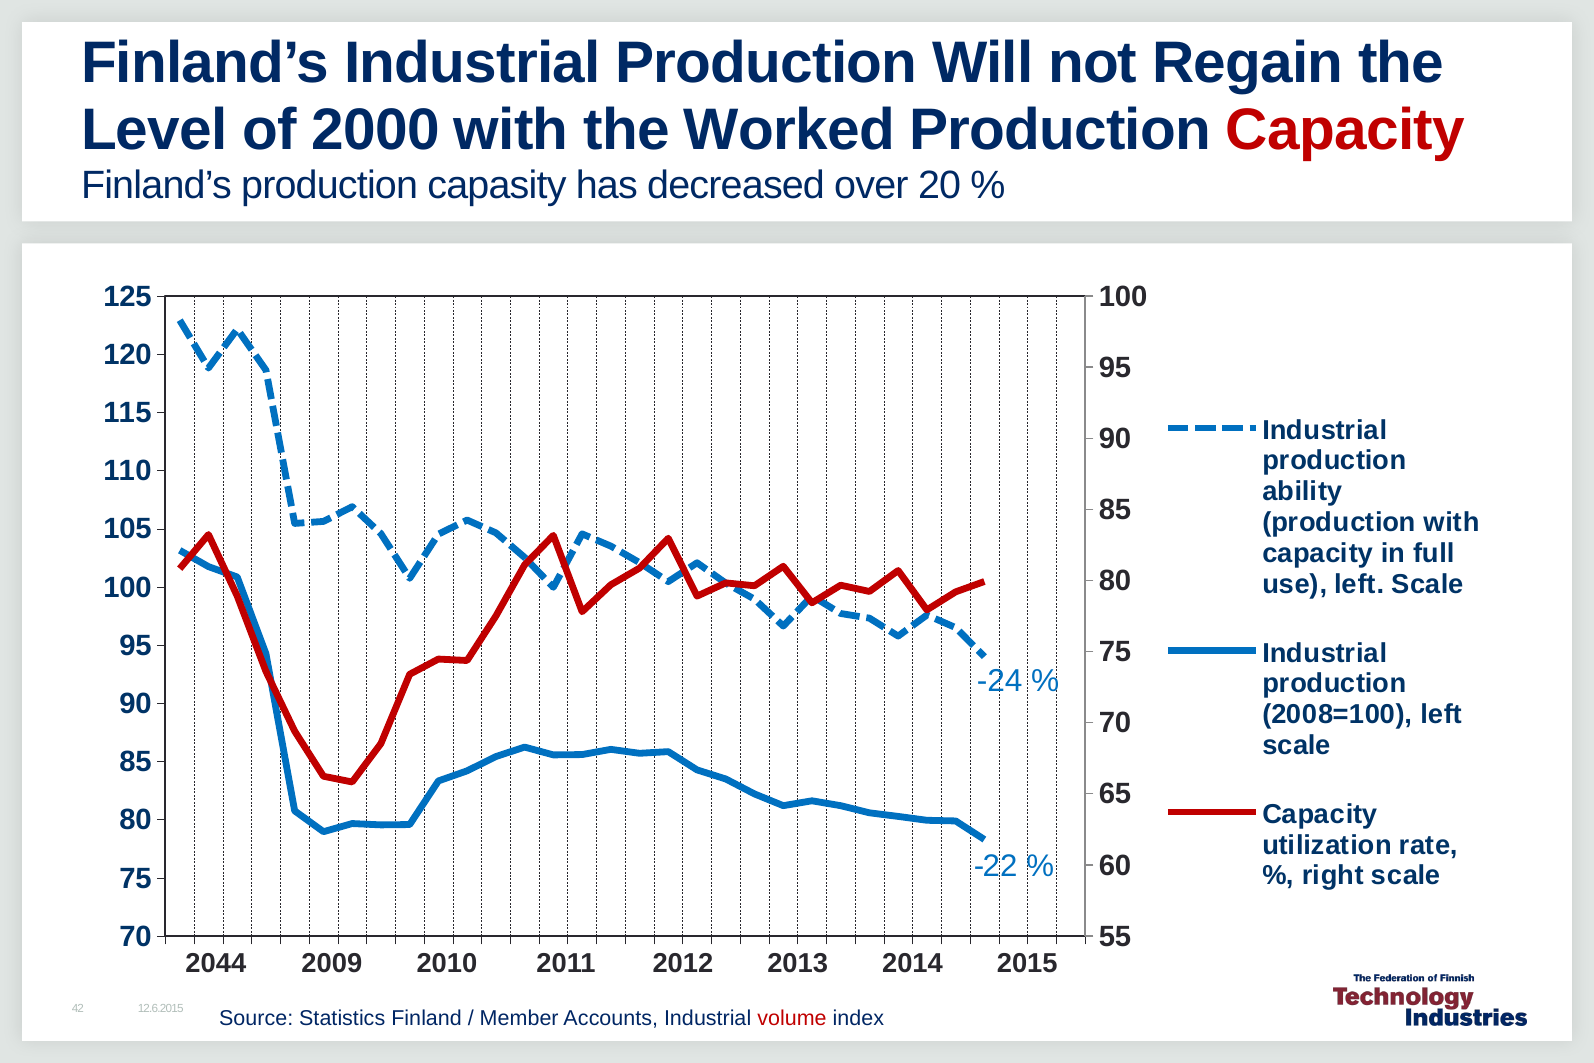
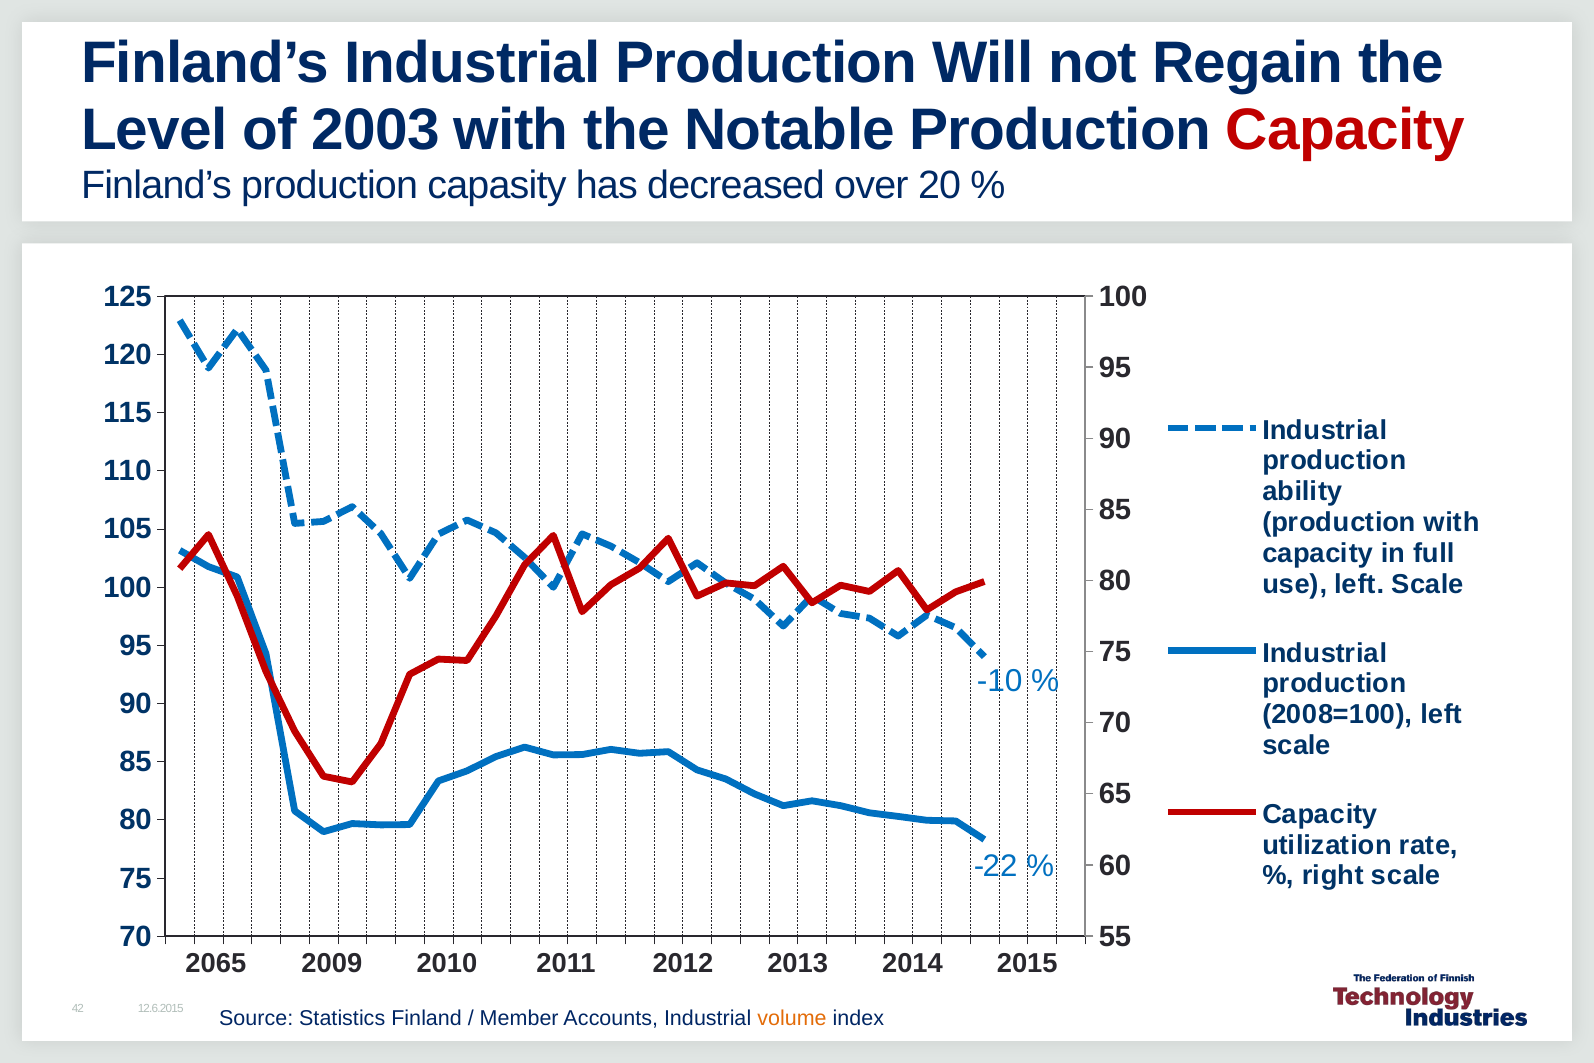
2000: 2000 -> 2003
Worked: Worked -> Notable
-24: -24 -> -10
2044: 2044 -> 2065
volume colour: red -> orange
